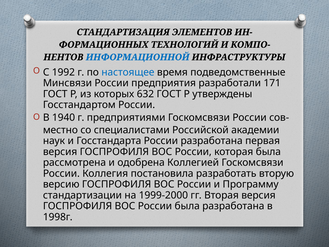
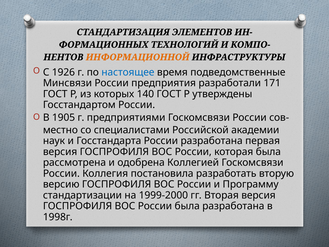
ИНФОРМАЦИОННОЙ colour: blue -> orange
1992: 1992 -> 1926
632: 632 -> 140
1940: 1940 -> 1905
